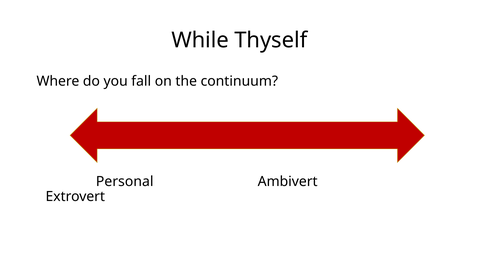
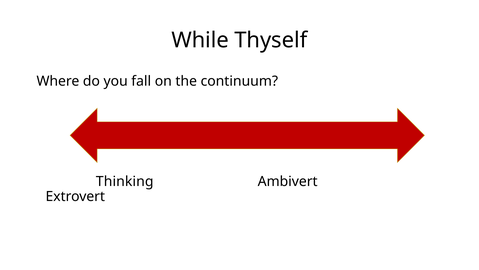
Personal: Personal -> Thinking
